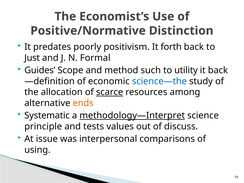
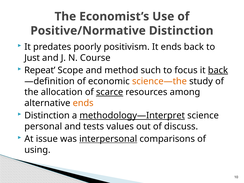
It forth: forth -> ends
Formal: Formal -> Course
Guides: Guides -> Repeat
utility: utility -> focus
back at (218, 70) underline: none -> present
science—the colour: blue -> orange
Systematic at (47, 116): Systematic -> Distinction
principle: principle -> personal
interpersonal underline: none -> present
